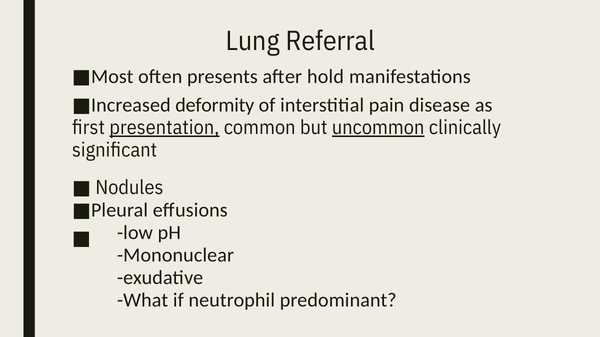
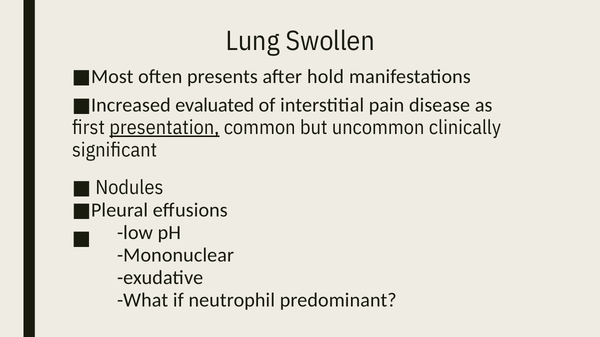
Referral: Referral -> Swollen
deformity: deformity -> evaluated
uncommon underline: present -> none
